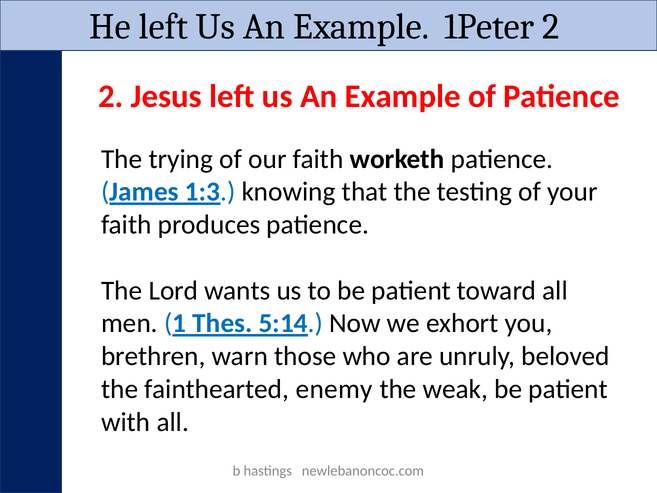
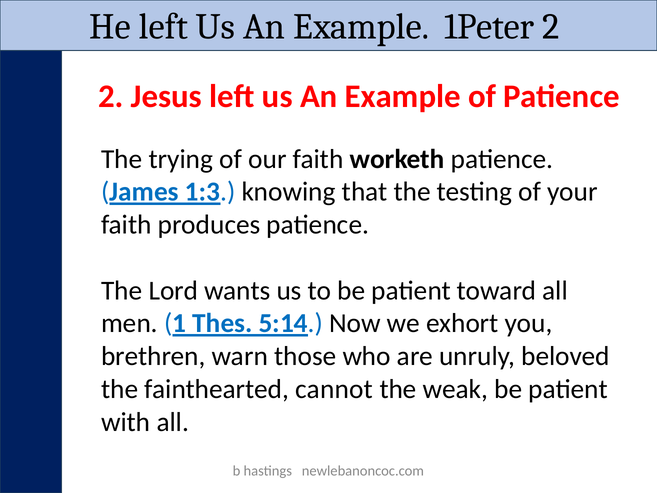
enemy: enemy -> cannot
